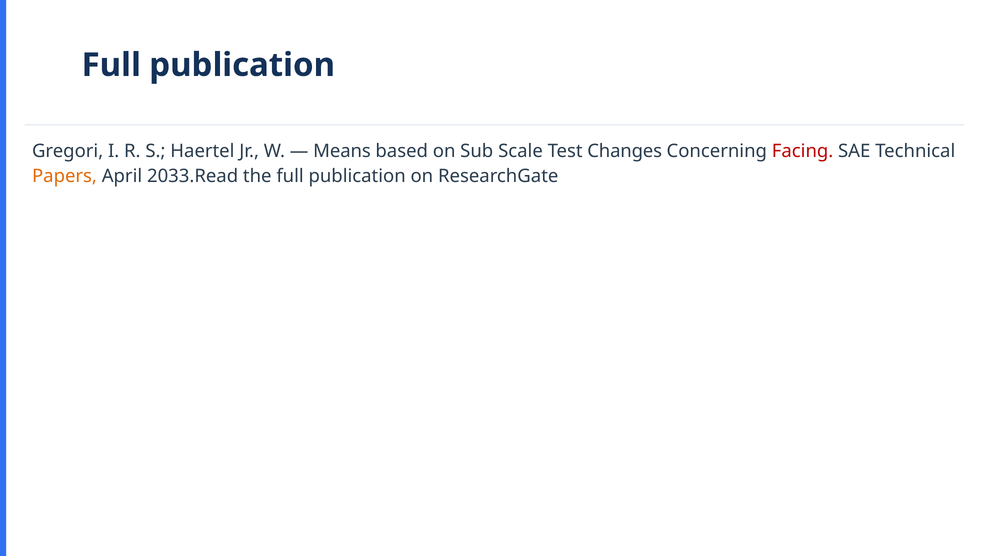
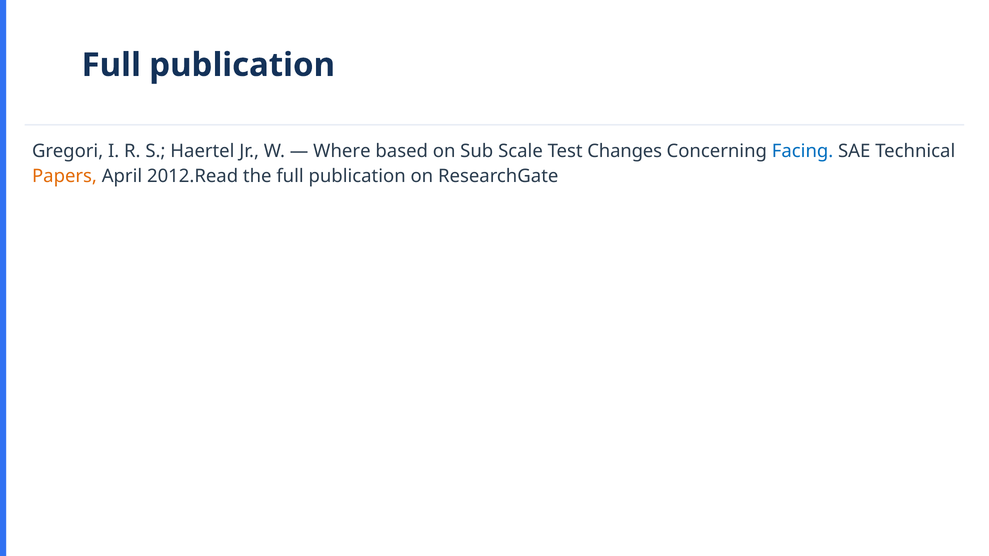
Means: Means -> Where
Facing colour: red -> blue
2033.Read: 2033.Read -> 2012.Read
